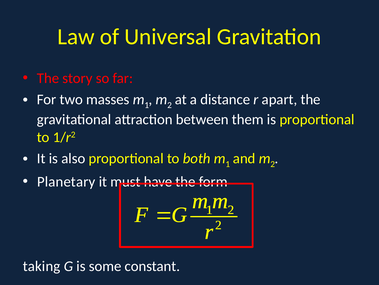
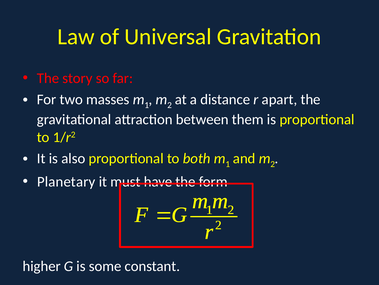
taking: taking -> higher
